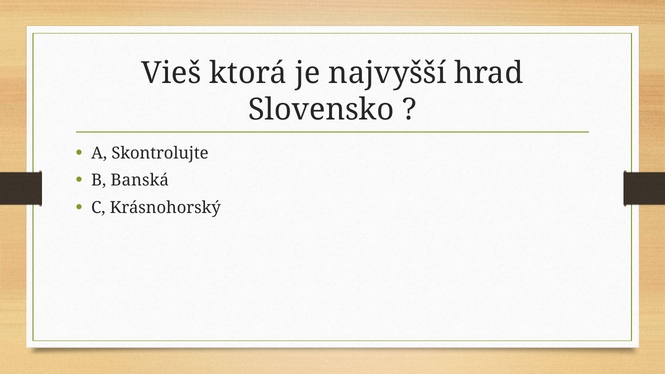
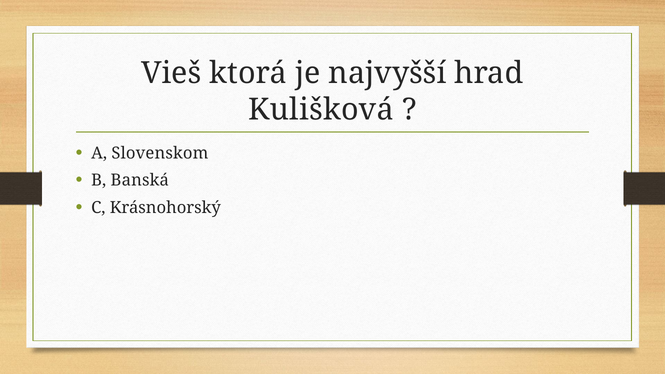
Slovensko: Slovensko -> Kulišková
Skontrolujte: Skontrolujte -> Slovenskom
